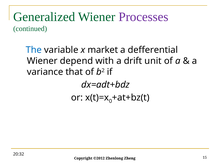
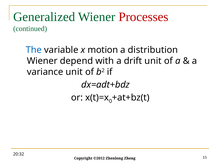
Processes colour: purple -> red
market: market -> motion
defferential: defferential -> distribution
variance that: that -> unit
